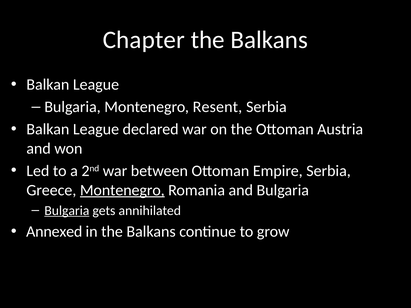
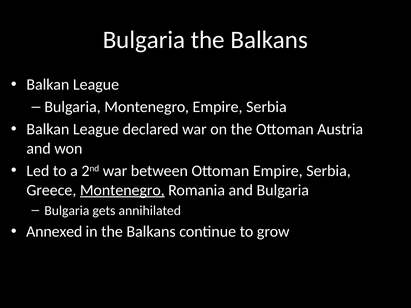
Chapter at (144, 40): Chapter -> Bulgaria
Montenegro Resent: Resent -> Empire
Bulgaria at (67, 211) underline: present -> none
